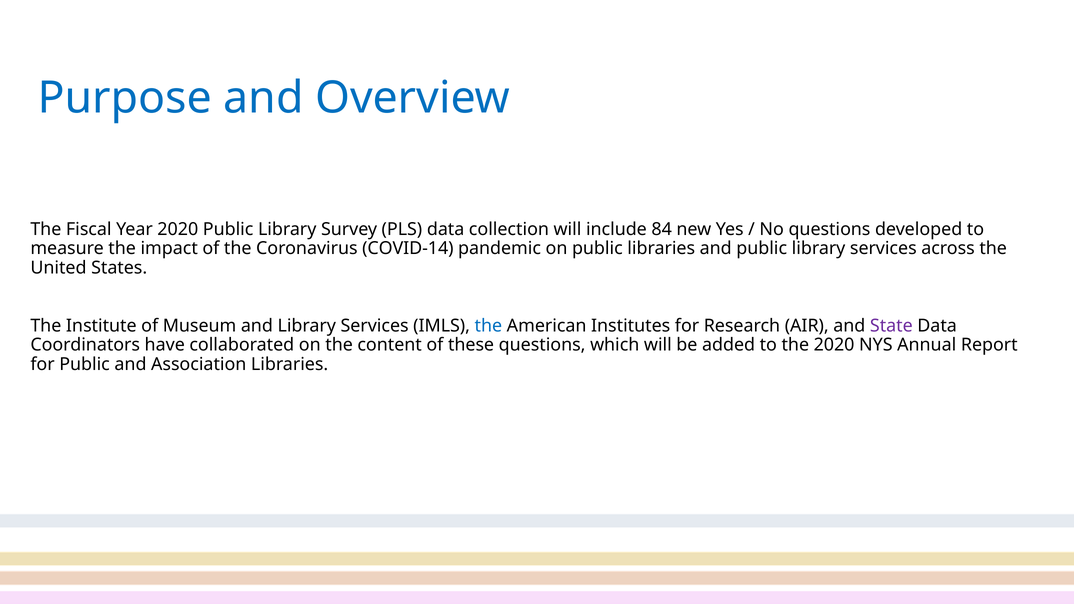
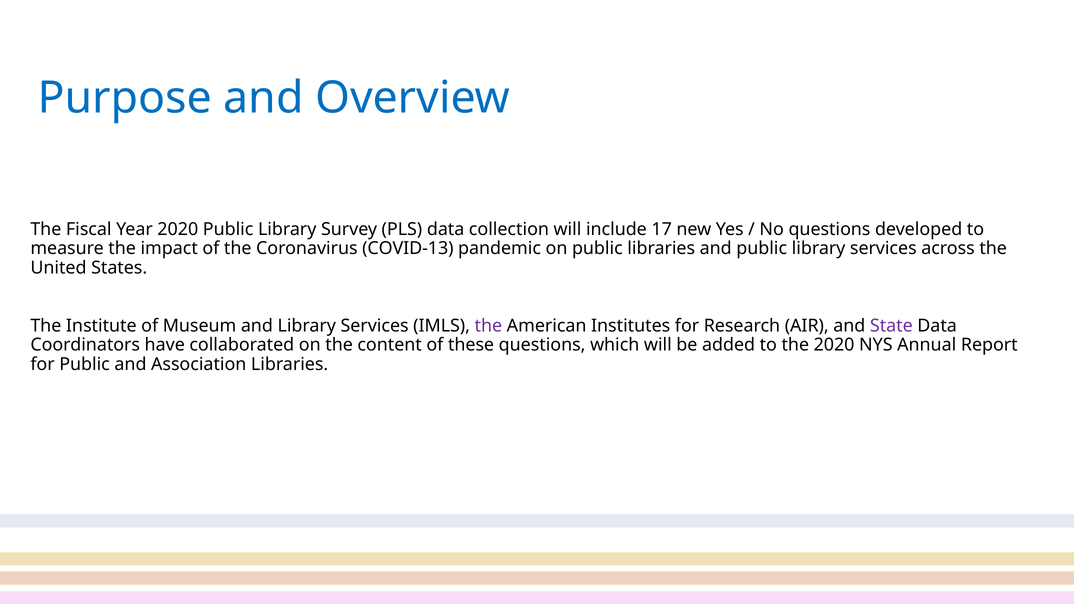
84: 84 -> 17
COVID-14: COVID-14 -> COVID-13
the at (488, 326) colour: blue -> purple
